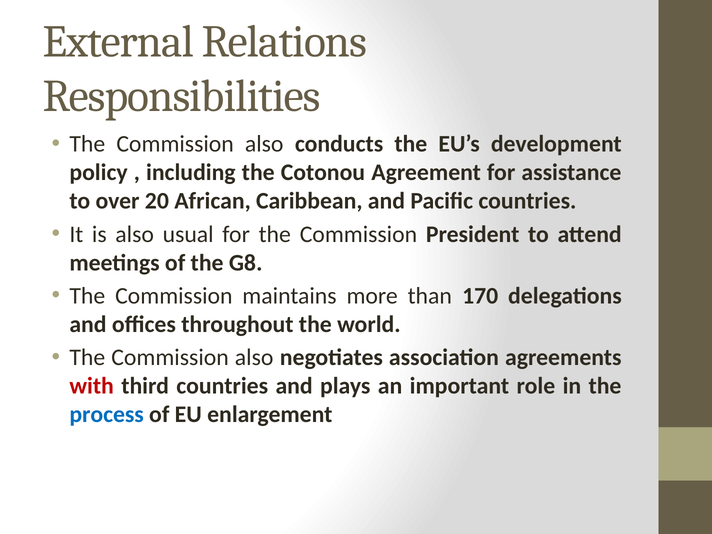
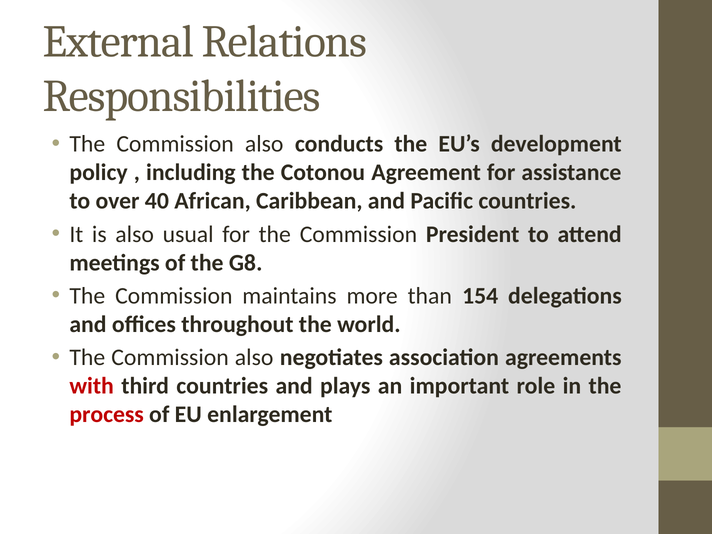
20: 20 -> 40
170: 170 -> 154
process colour: blue -> red
